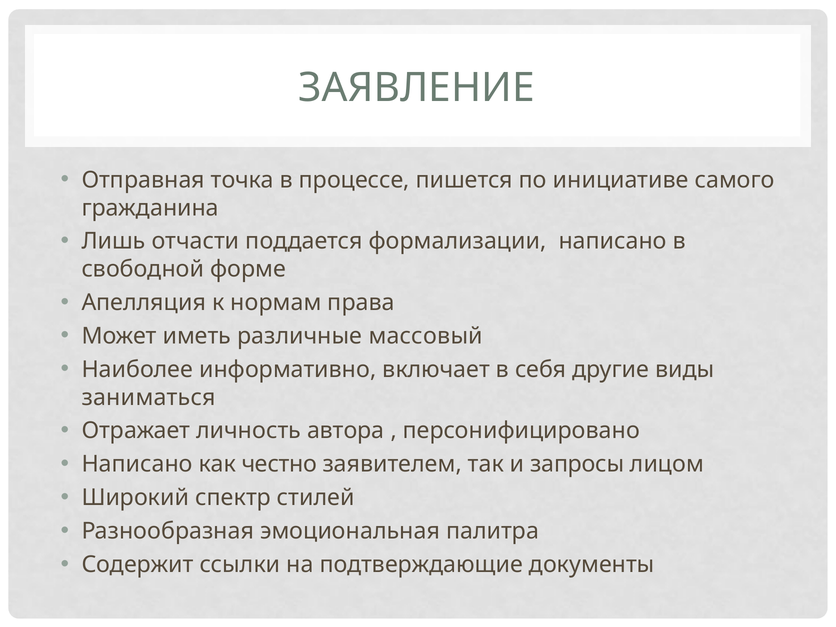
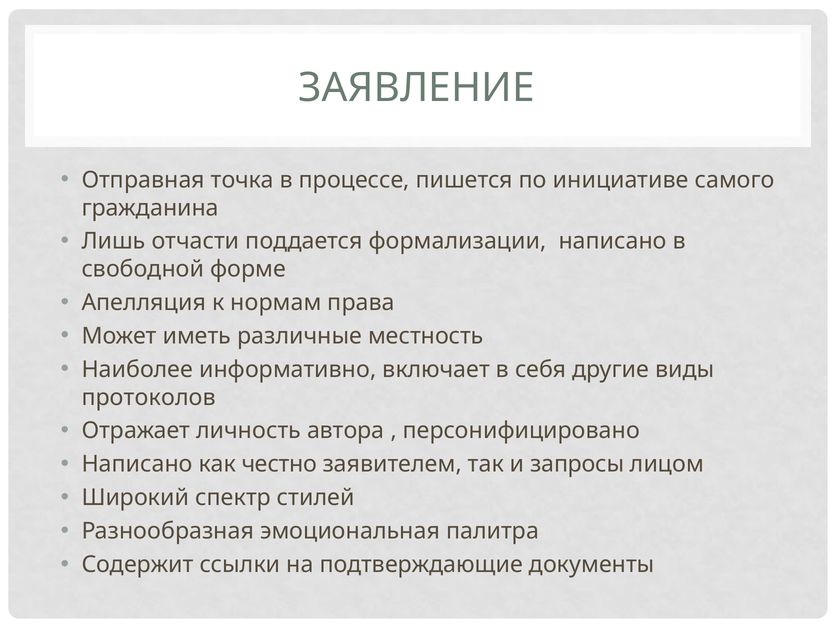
массовый: массовый -> местность
заниматься: заниматься -> протоколов
